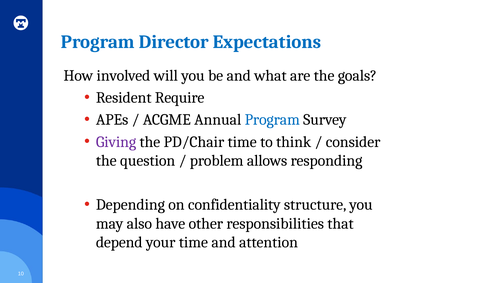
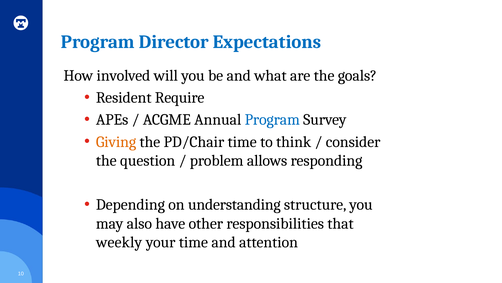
Giving colour: purple -> orange
confidentiality: confidentiality -> understanding
depend: depend -> weekly
